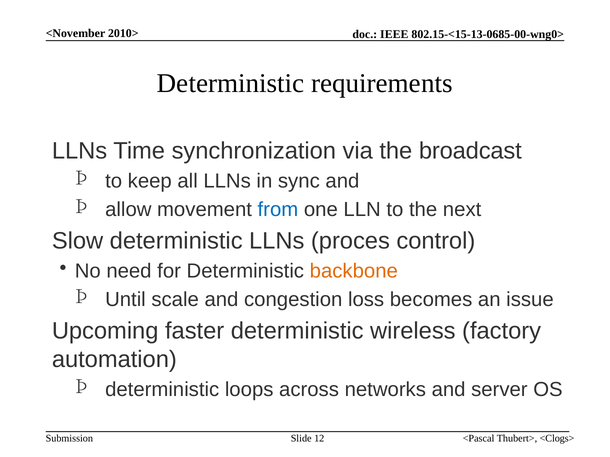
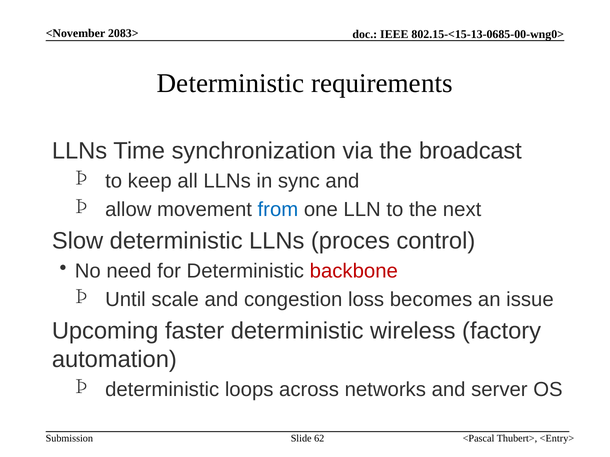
2010>: 2010> -> 2083>
backbone colour: orange -> red
12: 12 -> 62
<Clogs>: <Clogs> -> <Entry>
